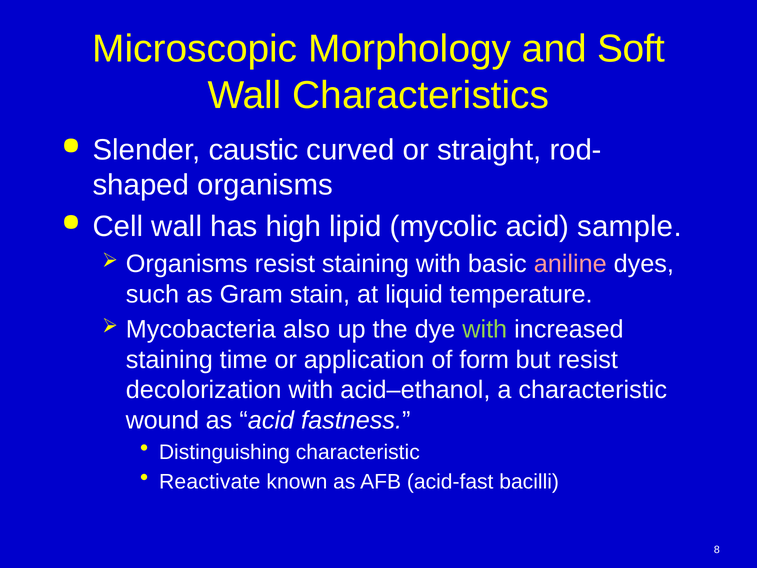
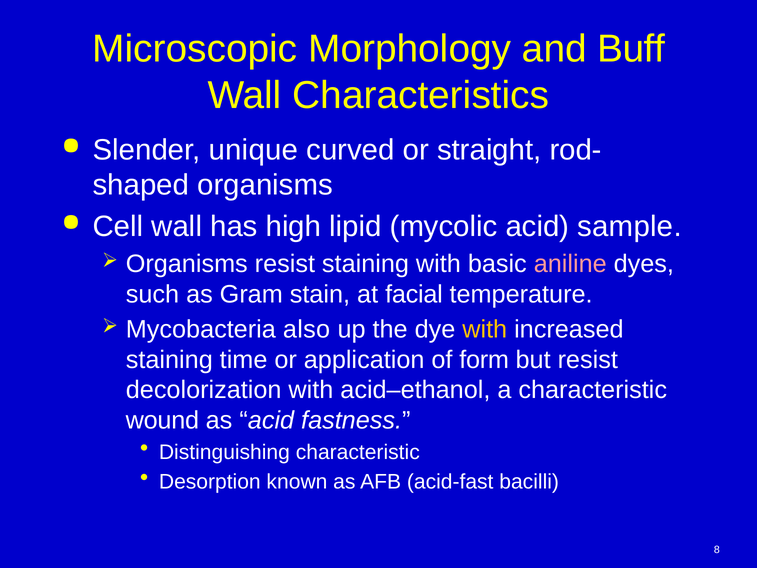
Soft: Soft -> Buff
caustic: caustic -> unique
liquid: liquid -> facial
with at (485, 329) colour: light green -> yellow
Reactivate: Reactivate -> Desorption
